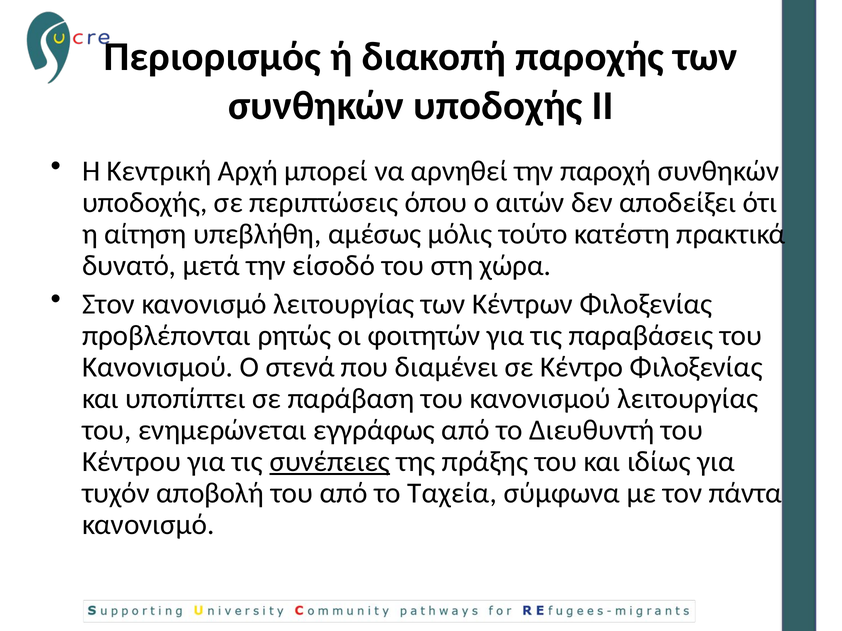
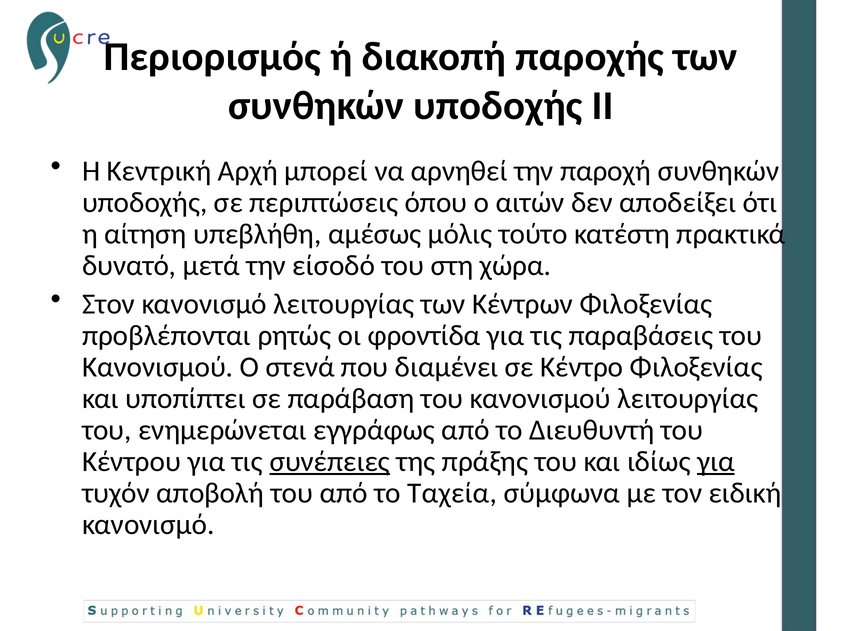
φοιτητών: φοιτητών -> φροντίδα
για at (716, 462) underline: none -> present
πάντα: πάντα -> ειδική
